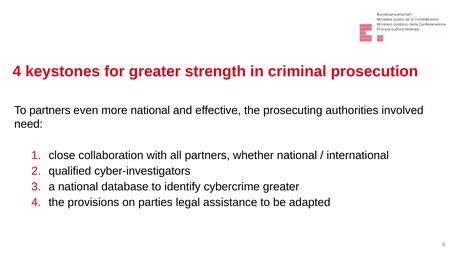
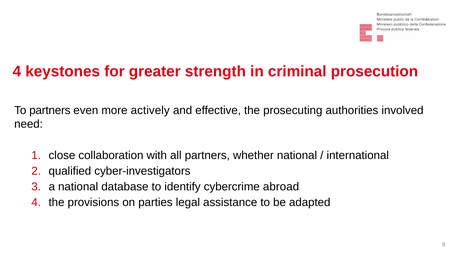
more national: national -> actively
cybercrime greater: greater -> abroad
